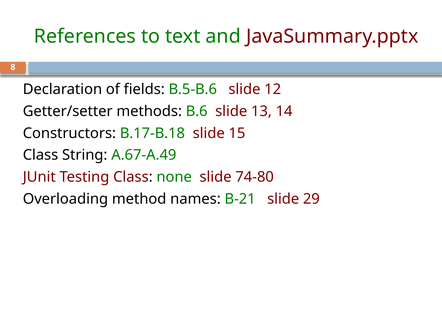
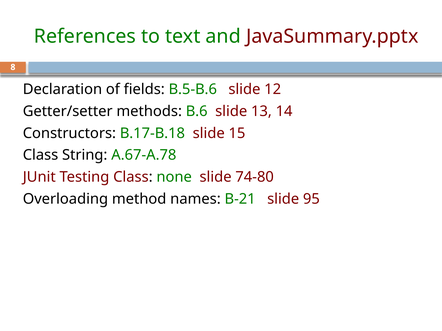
A.67-A.49: A.67-A.49 -> A.67-A.78
29: 29 -> 95
